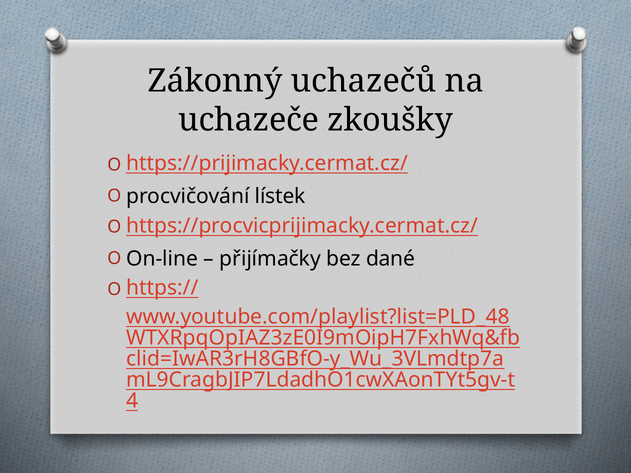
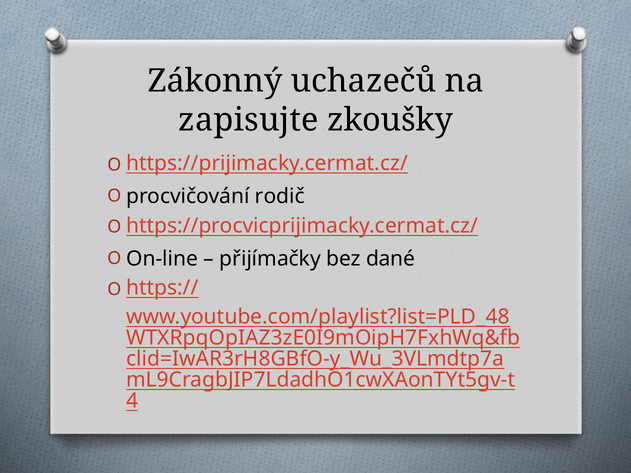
uchazeče: uchazeče -> zapisujte
lístek: lístek -> rodič
